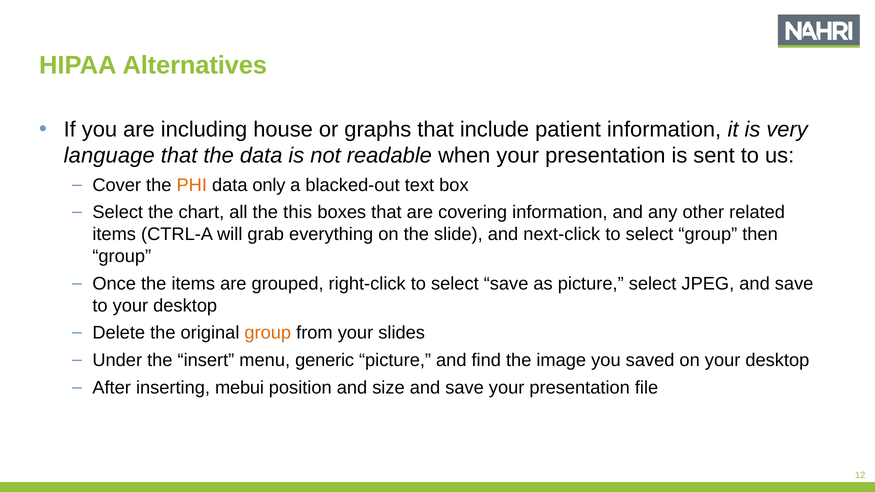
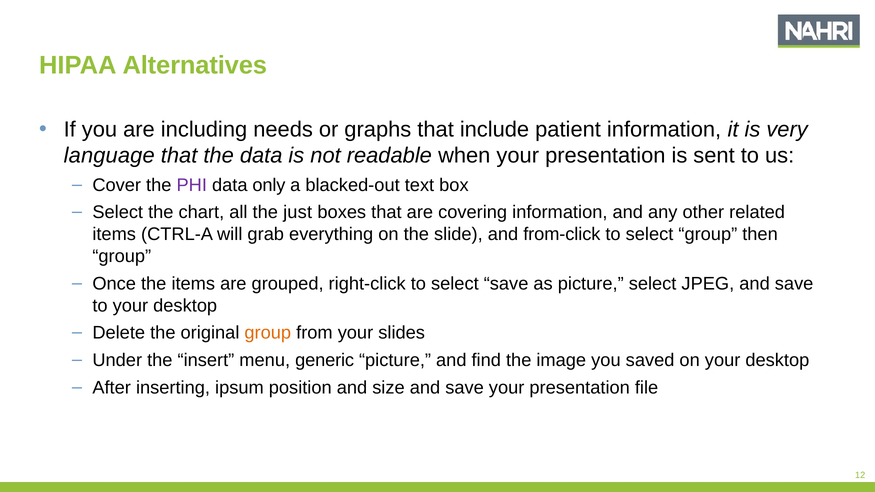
house: house -> needs
PHI colour: orange -> purple
this: this -> just
next-click: next-click -> from-click
mebui: mebui -> ipsum
